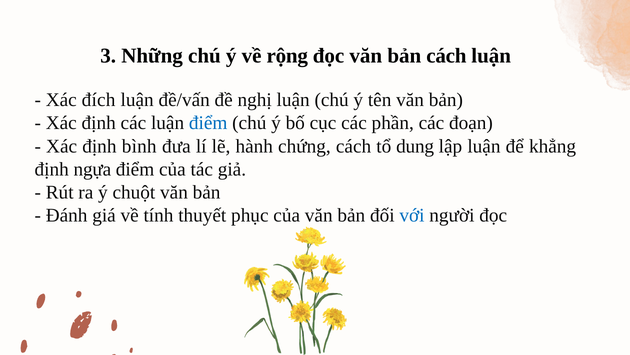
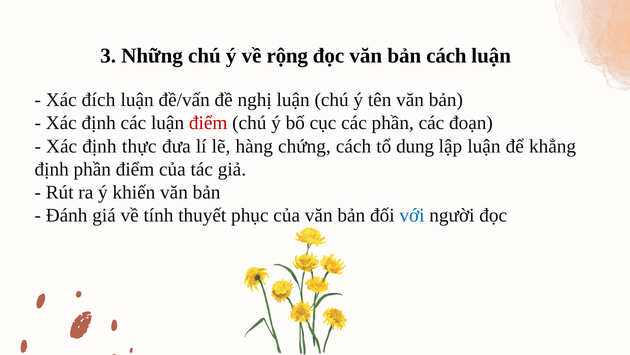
điểm at (208, 123) colour: blue -> red
bình: bình -> thực
hành: hành -> hàng
định ngựa: ngựa -> phần
chuột: chuột -> khiến
